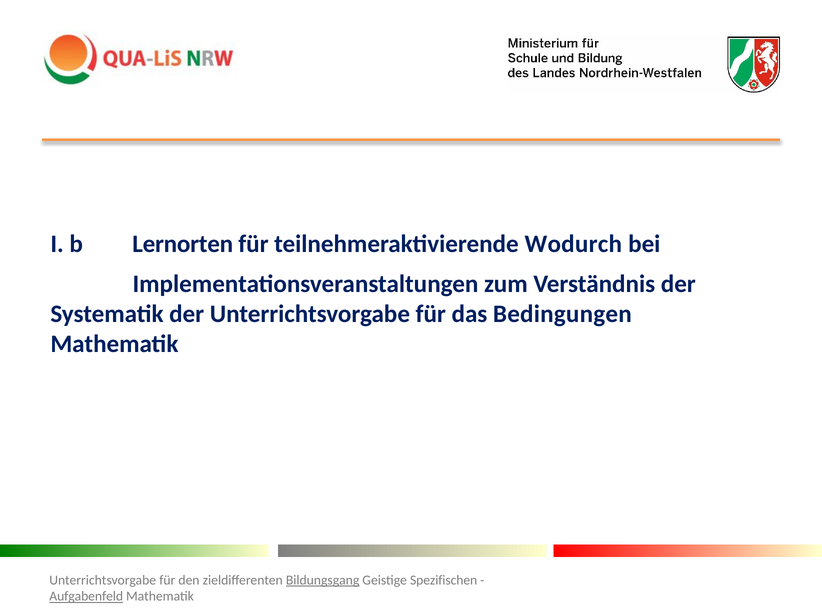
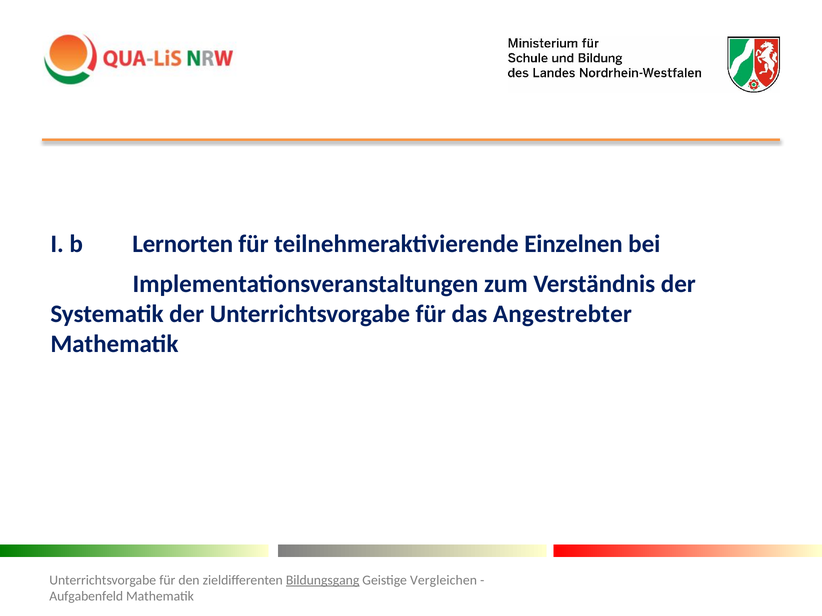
Wodurch: Wodurch -> Einzelnen
Bedingungen: Bedingungen -> Angestrebter
Spezifischen: Spezifischen -> Vergleichen
Aufgabenfeld underline: present -> none
